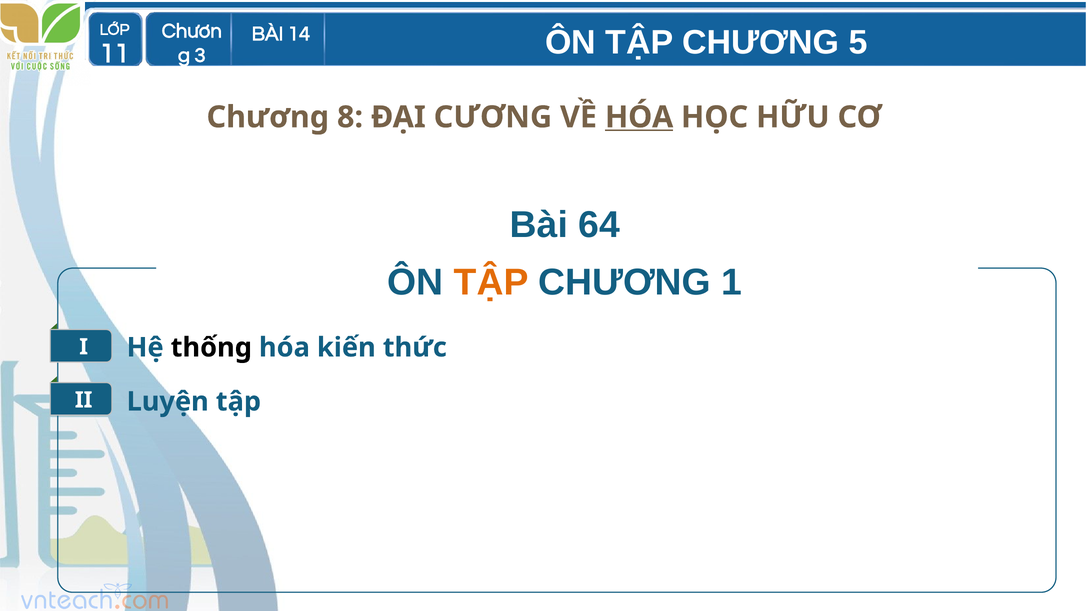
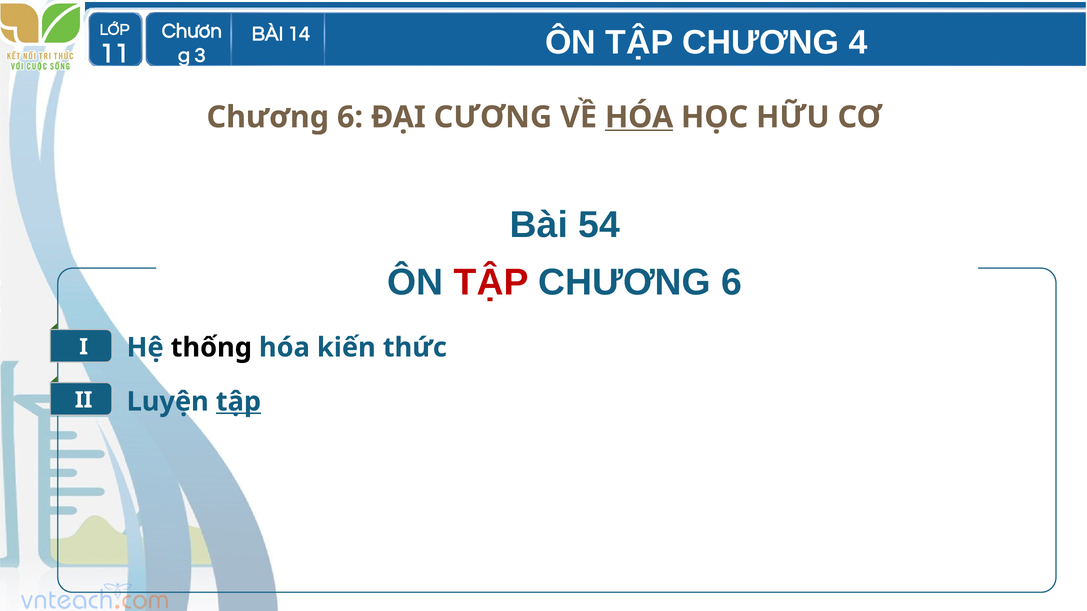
5: 5 -> 4
8 at (350, 117): 8 -> 6
64: 64 -> 54
TẬP at (491, 283) colour: orange -> red
1 at (732, 283): 1 -> 6
tập at (238, 402) underline: none -> present
